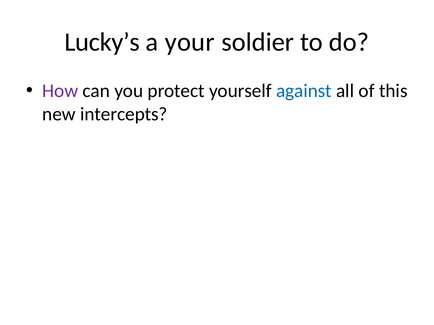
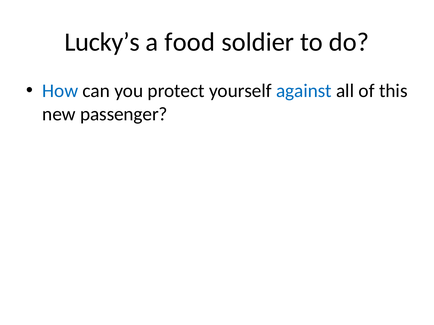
your: your -> food
How colour: purple -> blue
intercepts: intercepts -> passenger
